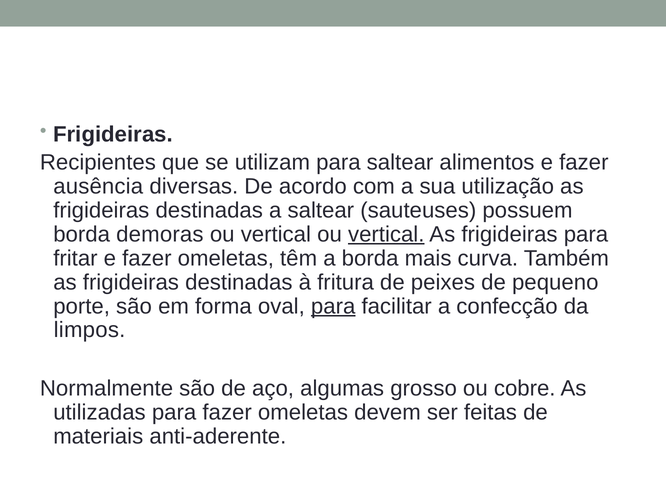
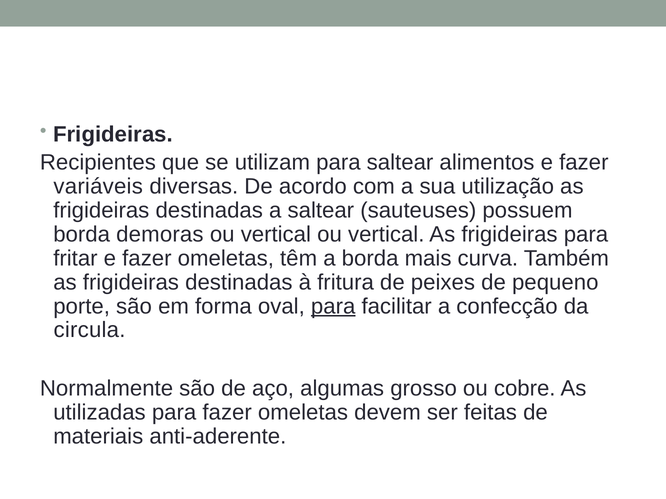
ausência: ausência -> variáveis
vertical at (386, 235) underline: present -> none
limpos: limpos -> circula
